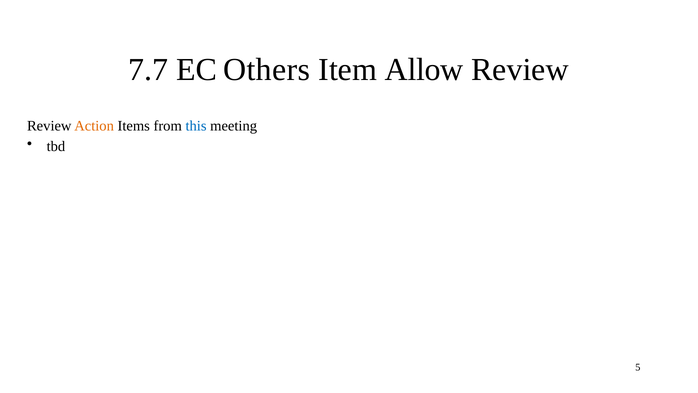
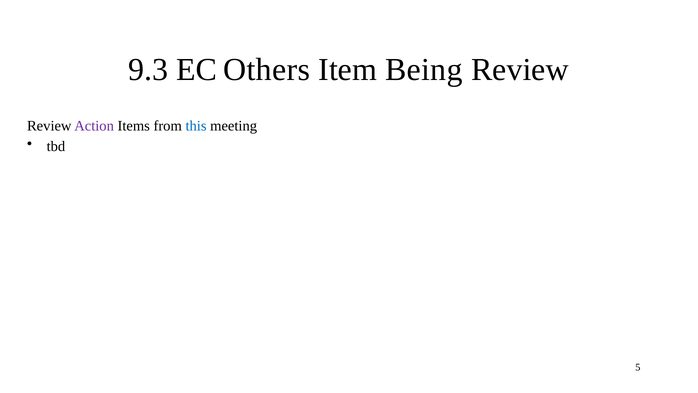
7.7: 7.7 -> 9.3
Allow: Allow -> Being
Action colour: orange -> purple
